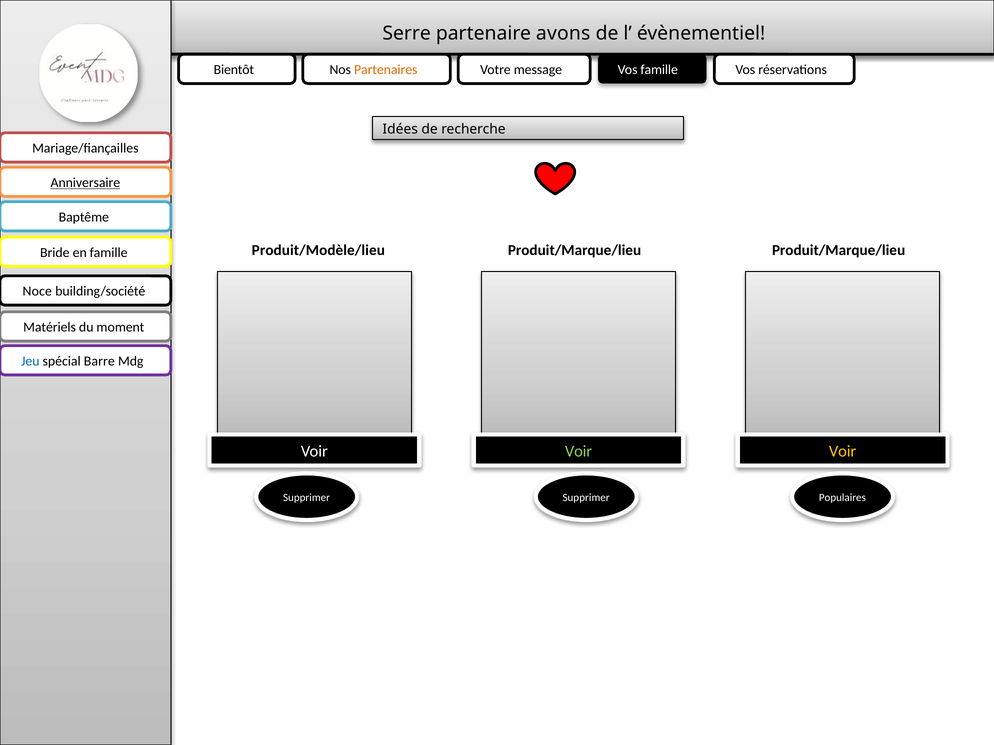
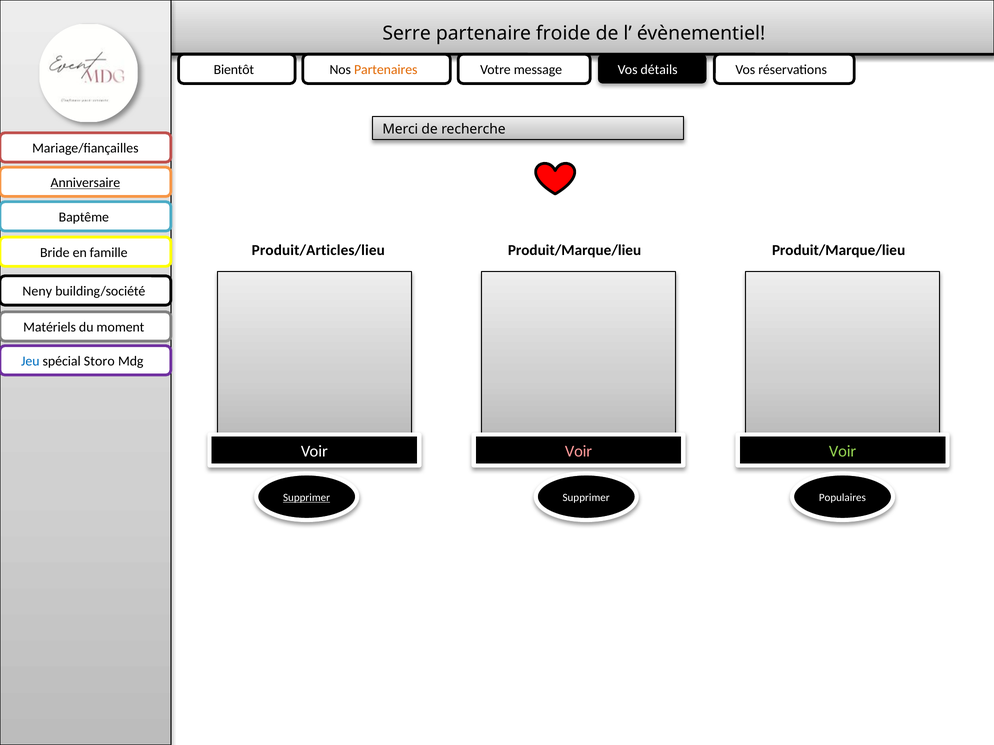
avons: avons -> froide
Vos famille: famille -> détails
Idées: Idées -> Merci
Produit/Modèle/lieu: Produit/Modèle/lieu -> Produit/Articles/lieu
Noce: Noce -> Neny
Barre: Barre -> Storo
Voir at (579, 452) colour: light green -> pink
Voir at (843, 452) colour: yellow -> light green
Supprimer at (307, 498) underline: none -> present
